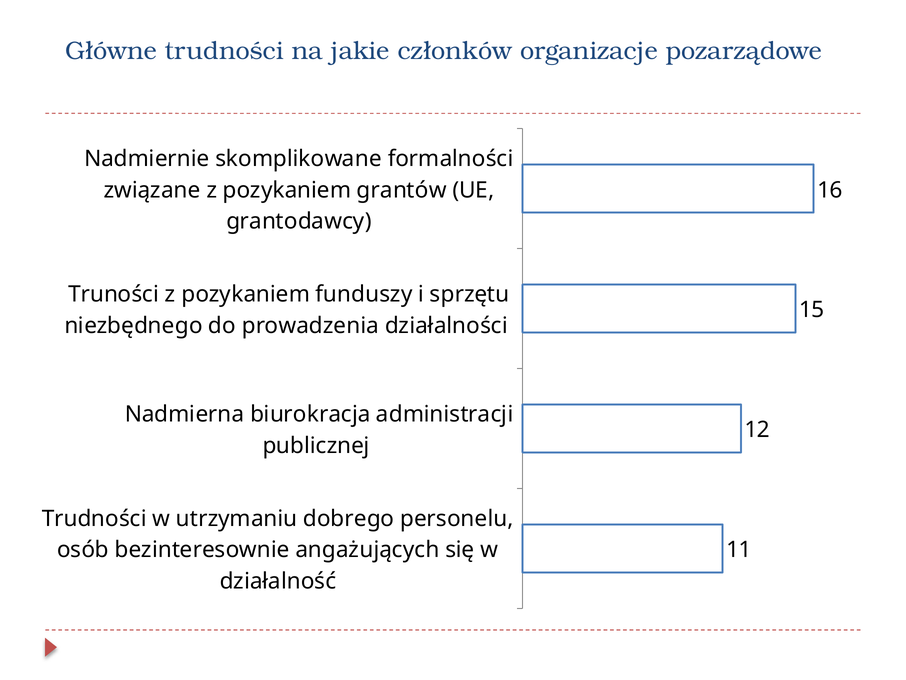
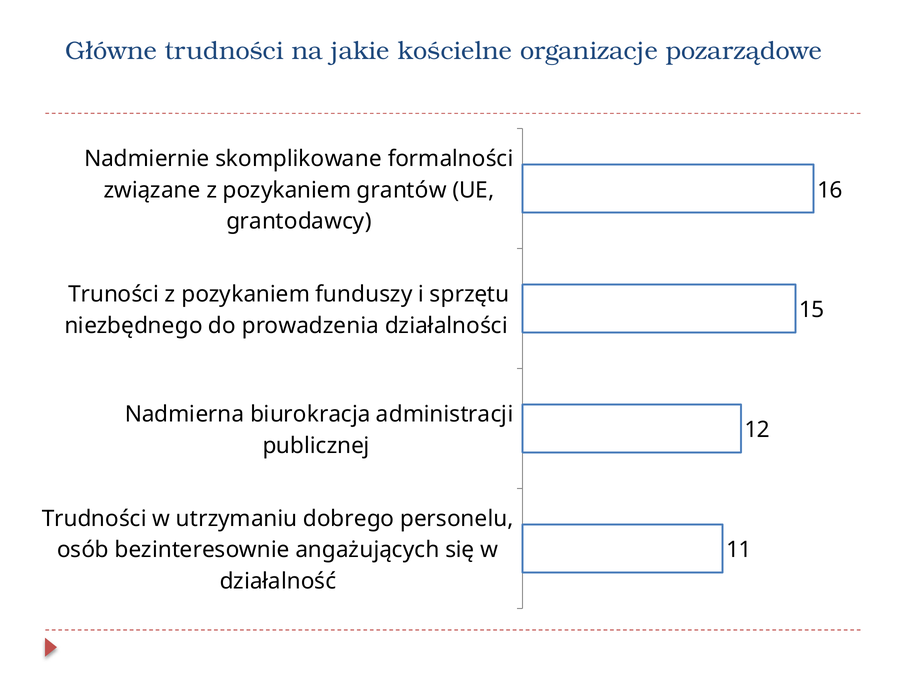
członków: członków -> kościelne
